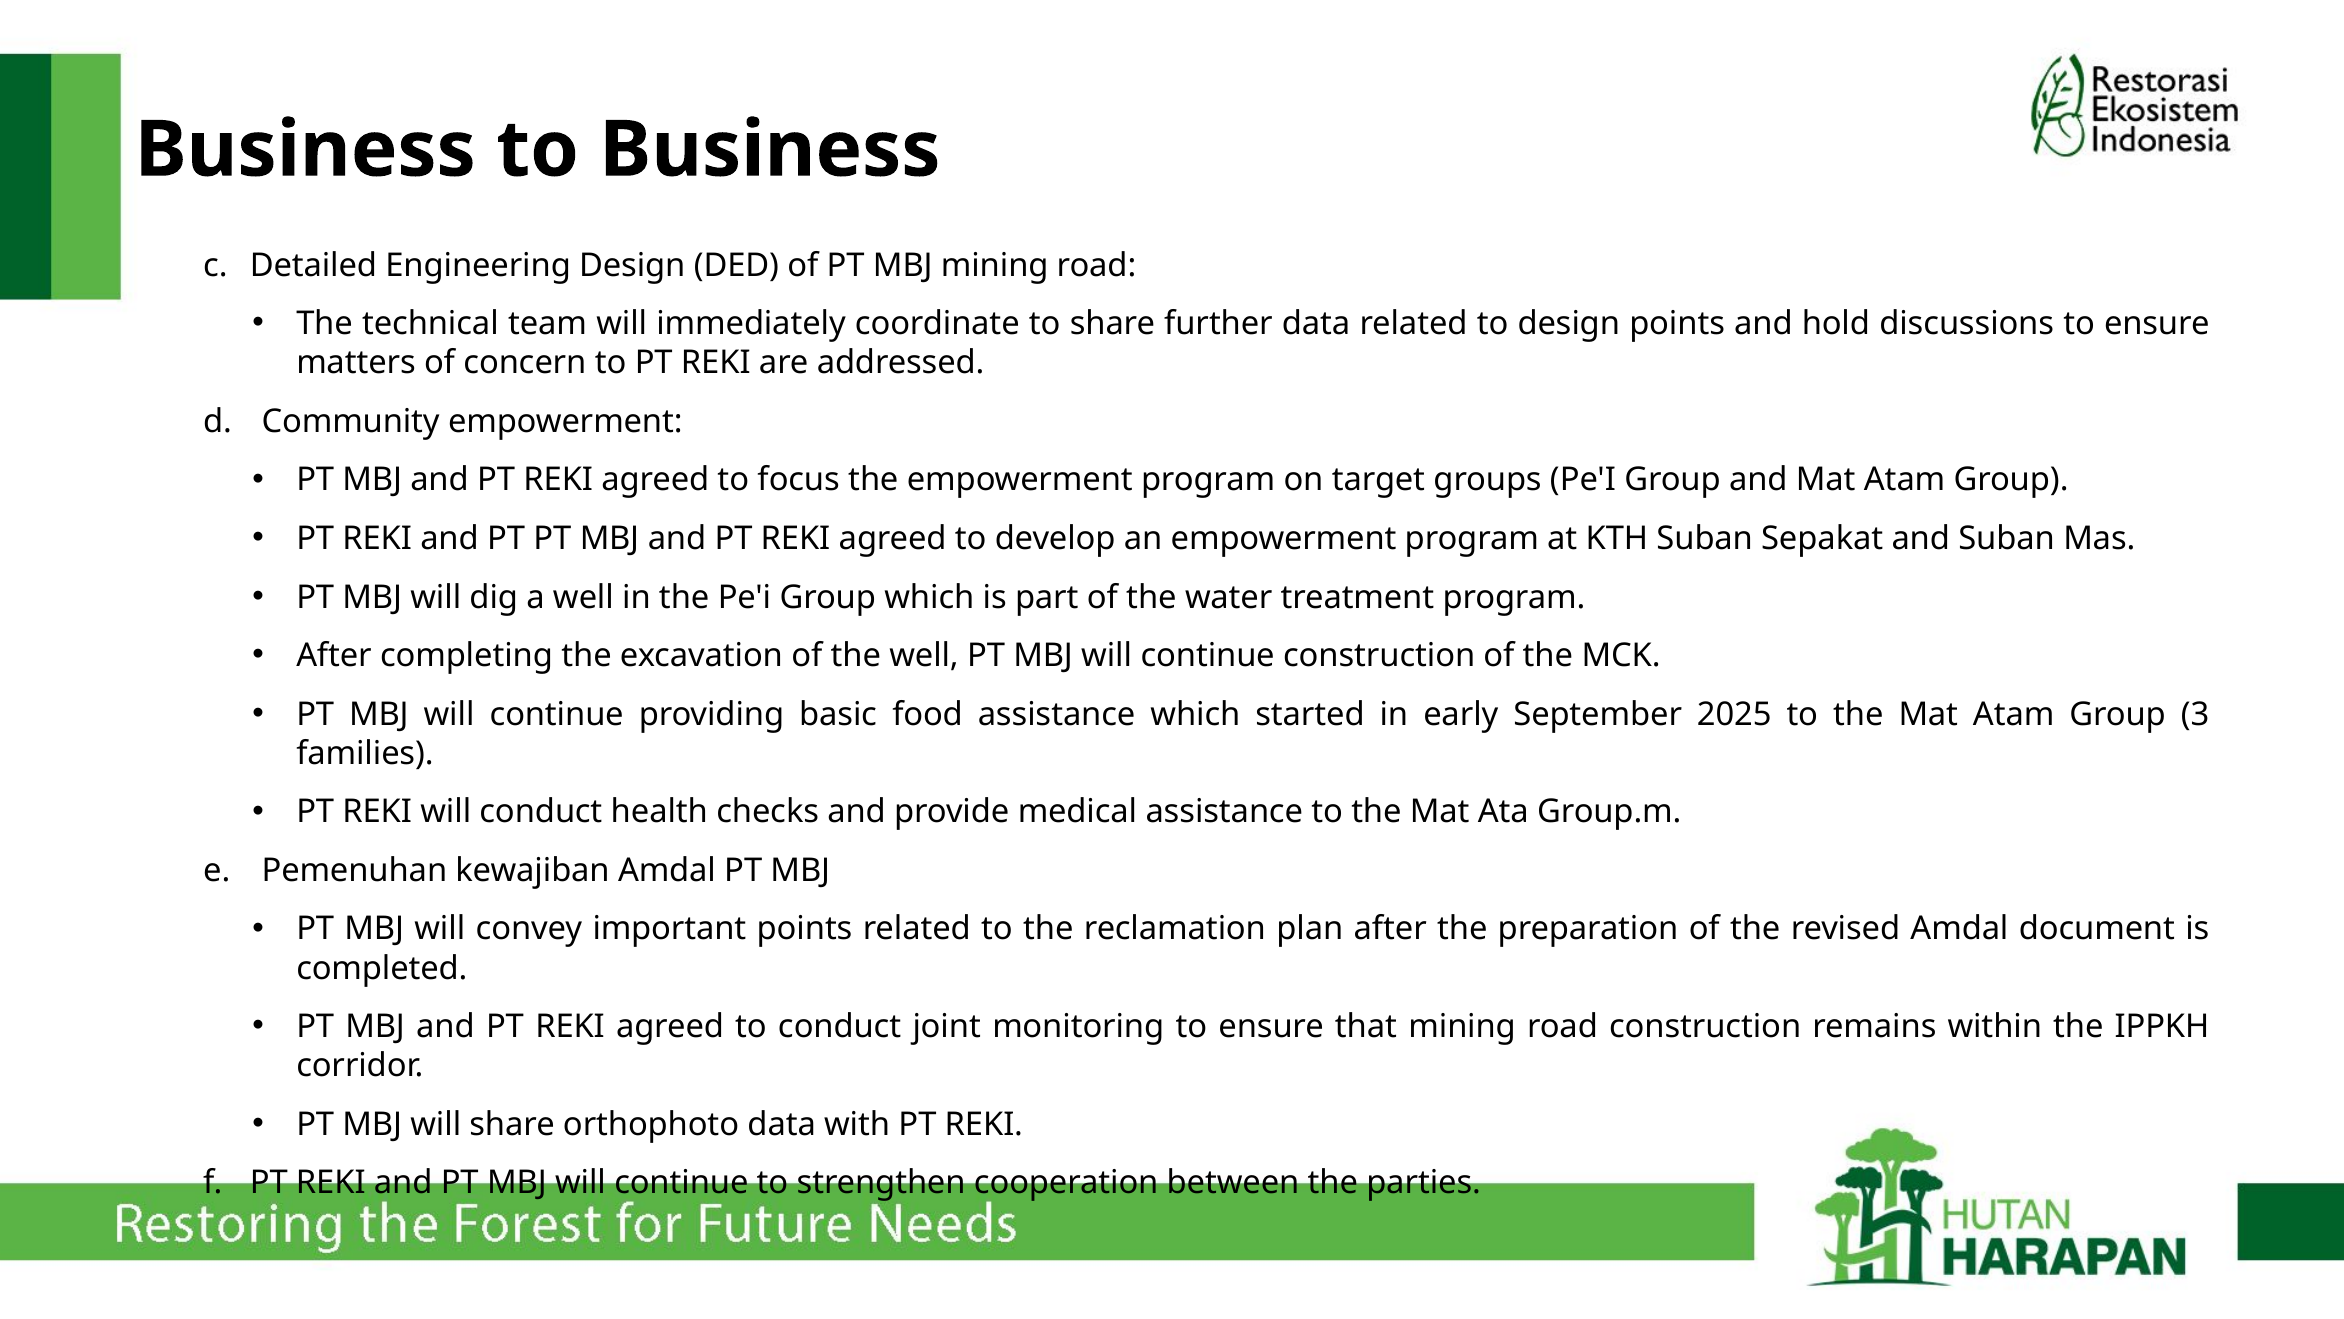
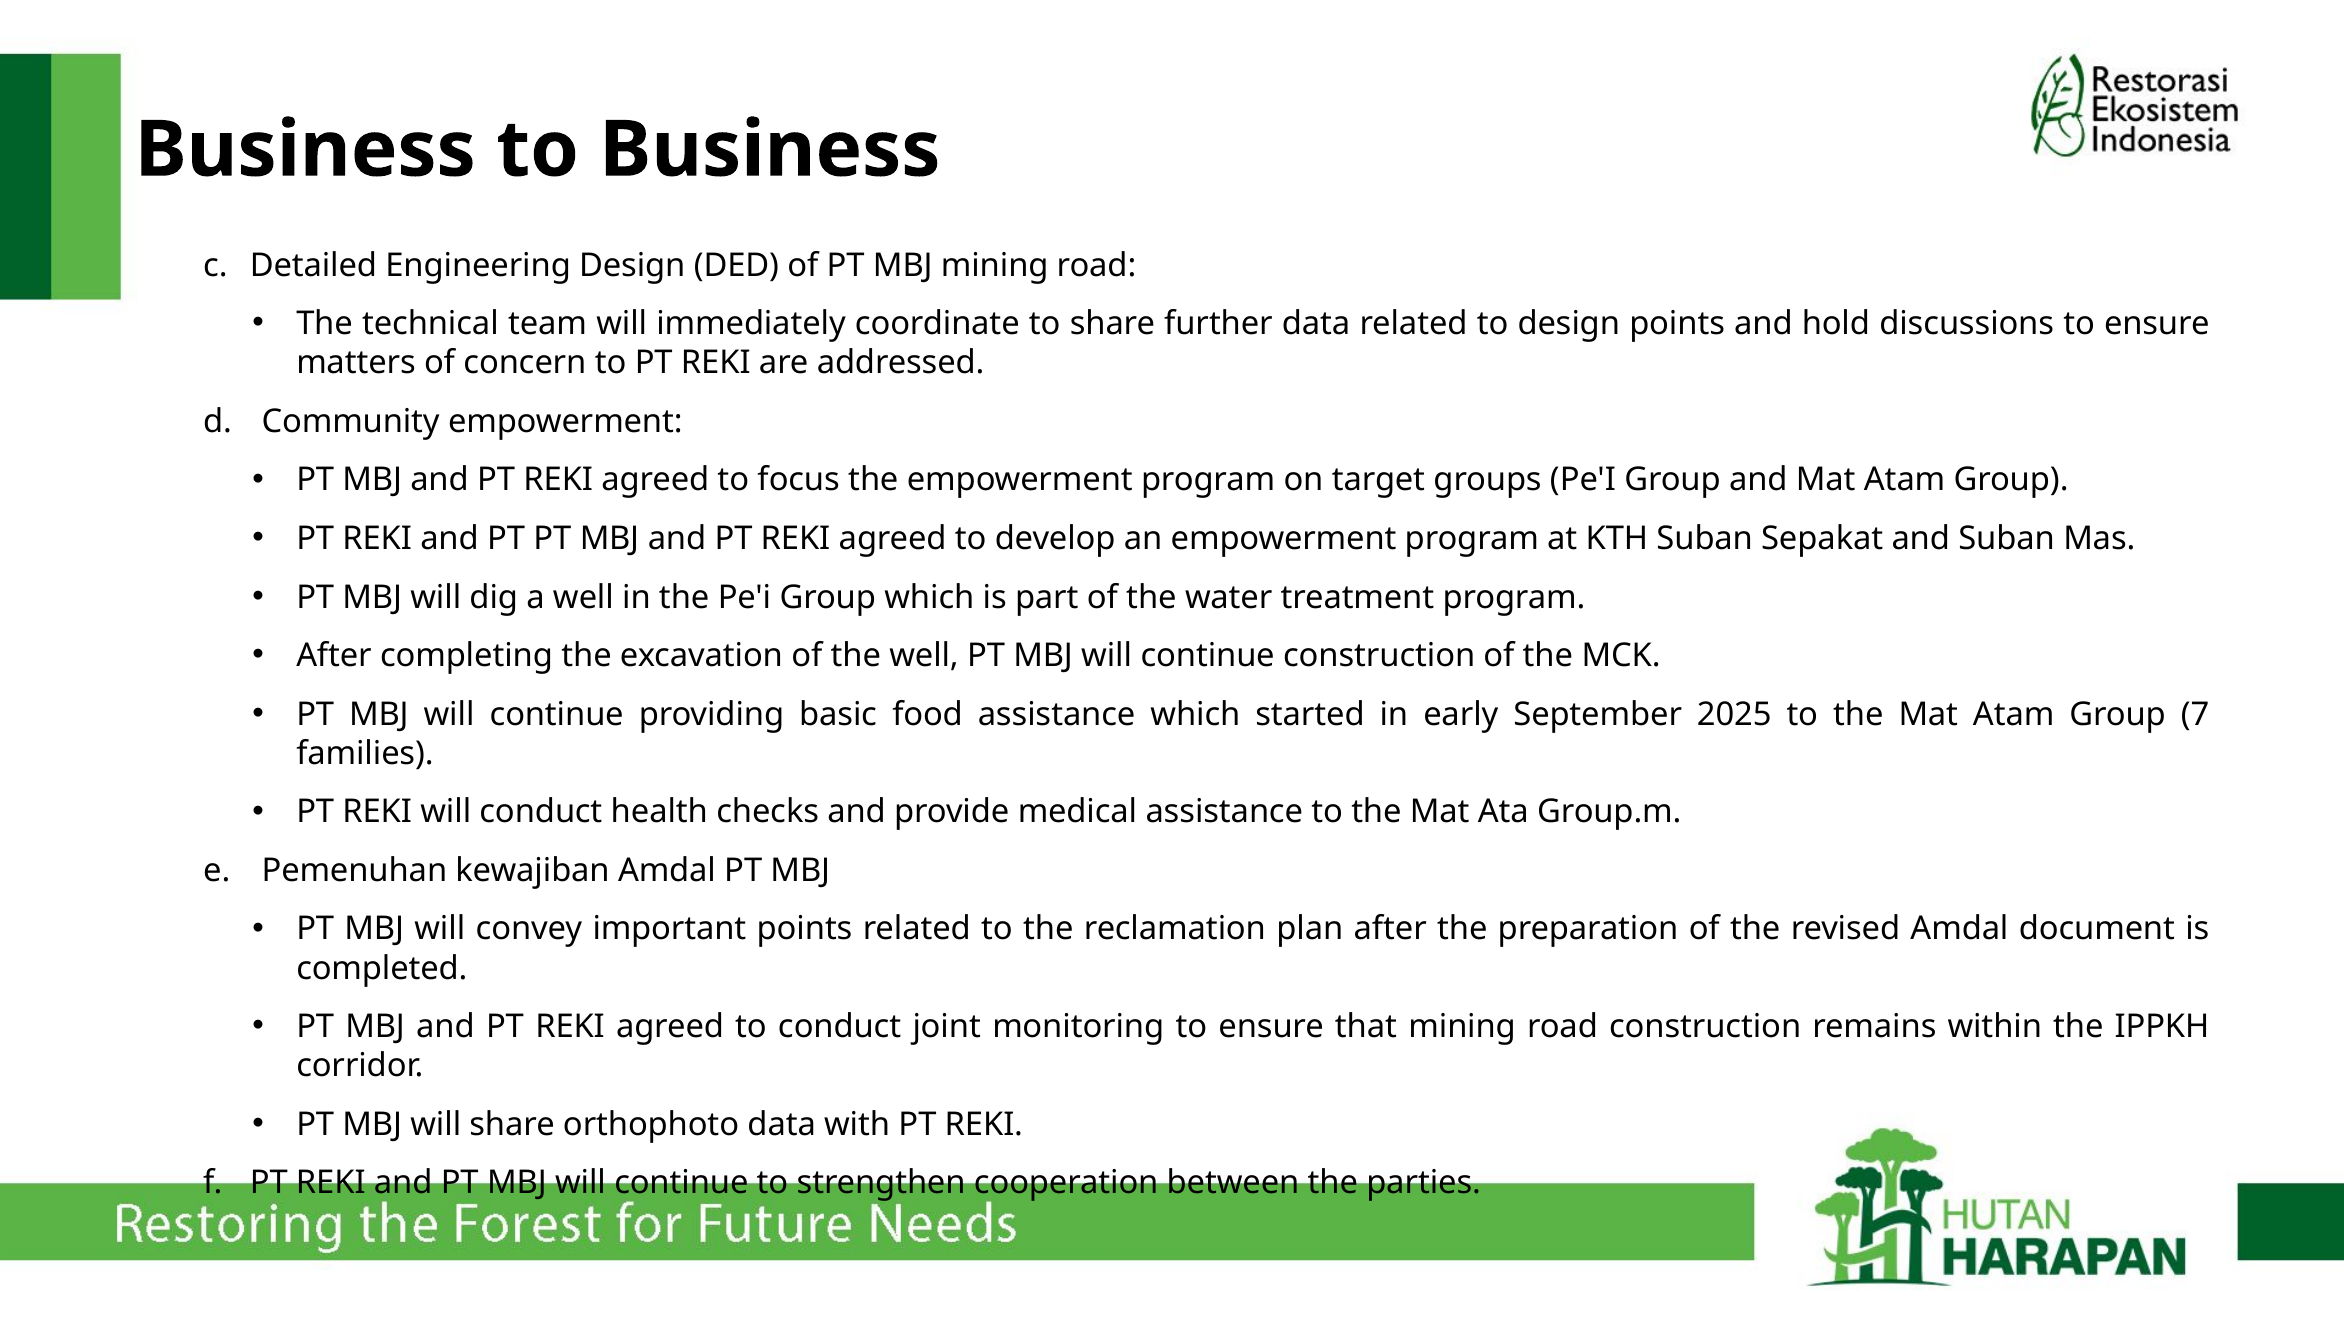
3: 3 -> 7
